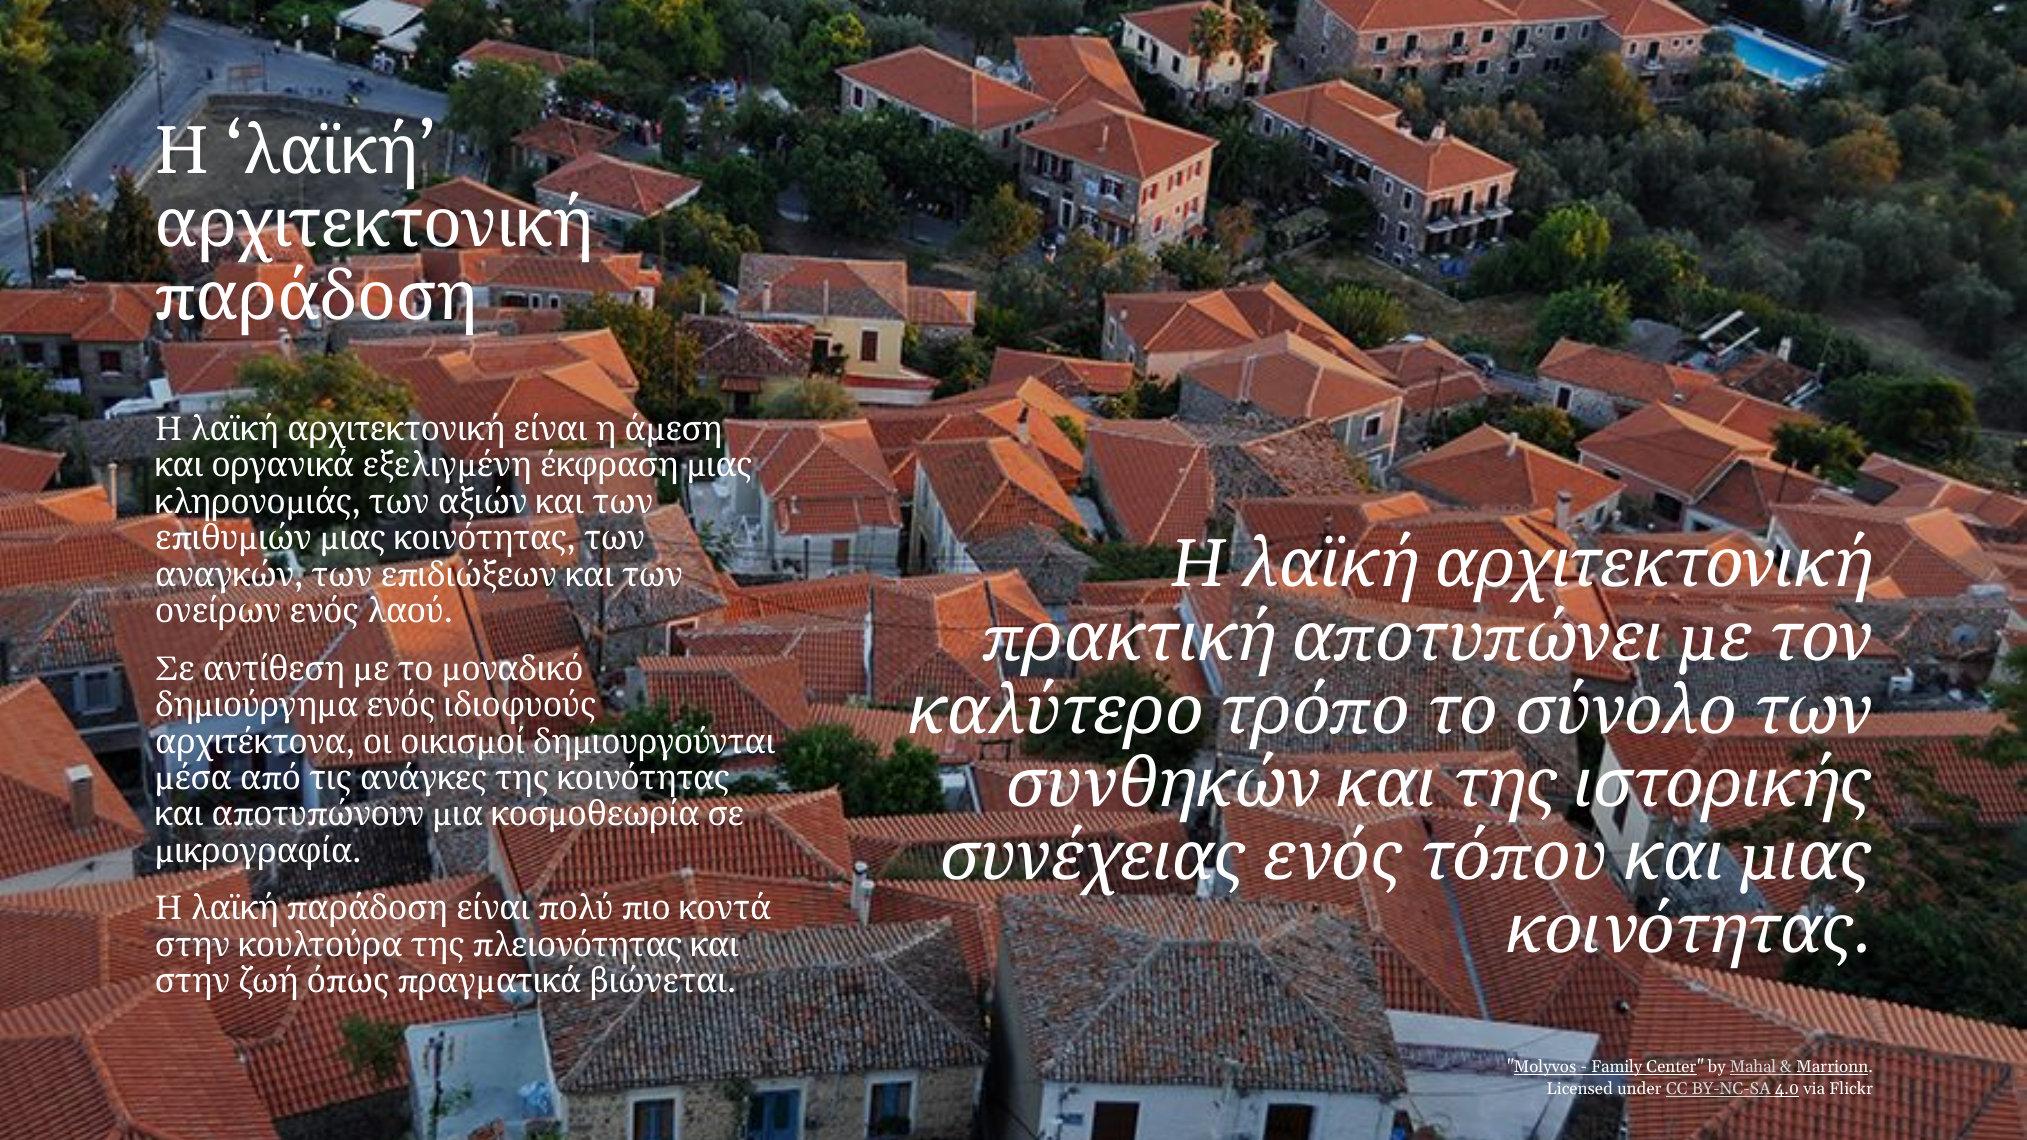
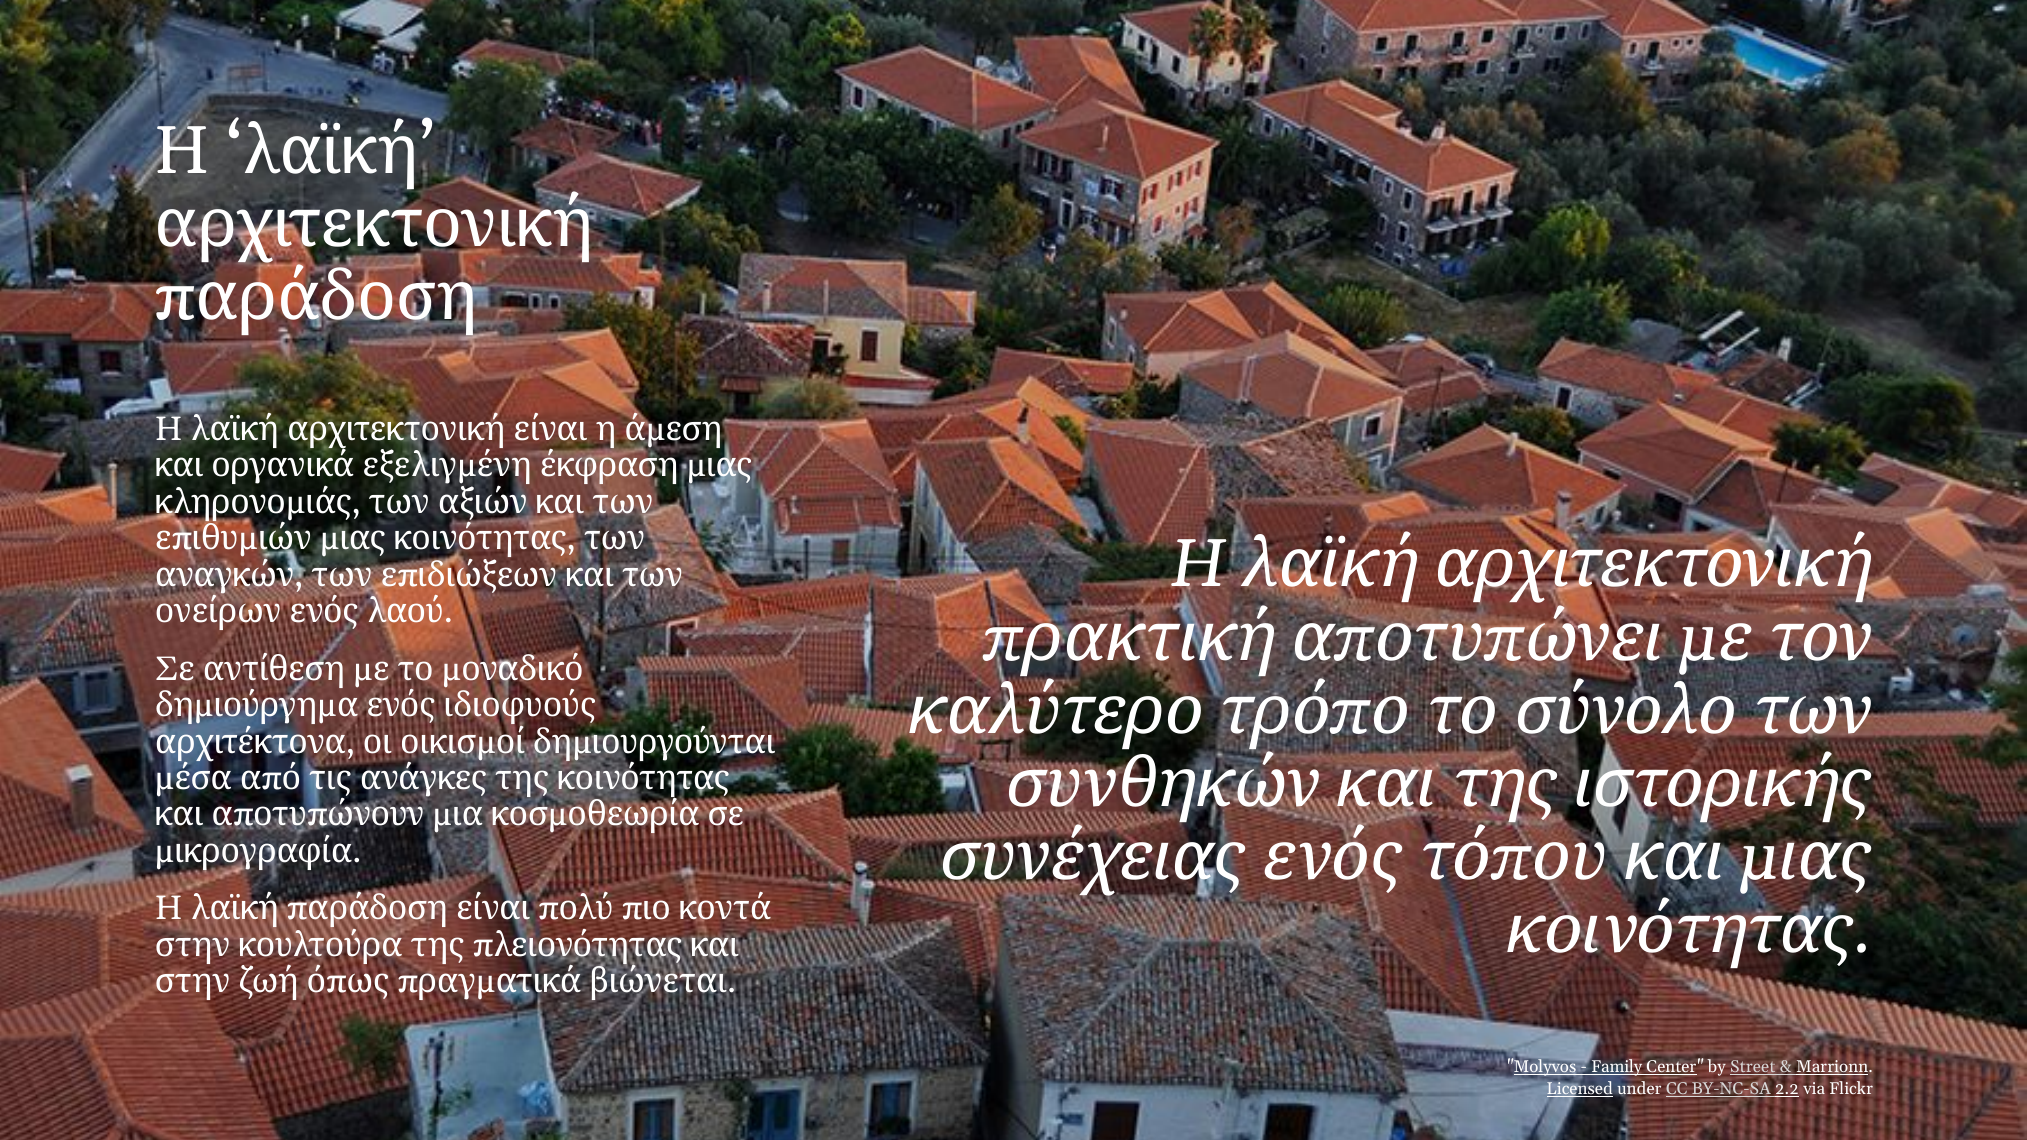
Mahal: Mahal -> Street
Licensed underline: none -> present
4.0: 4.0 -> 2.2
